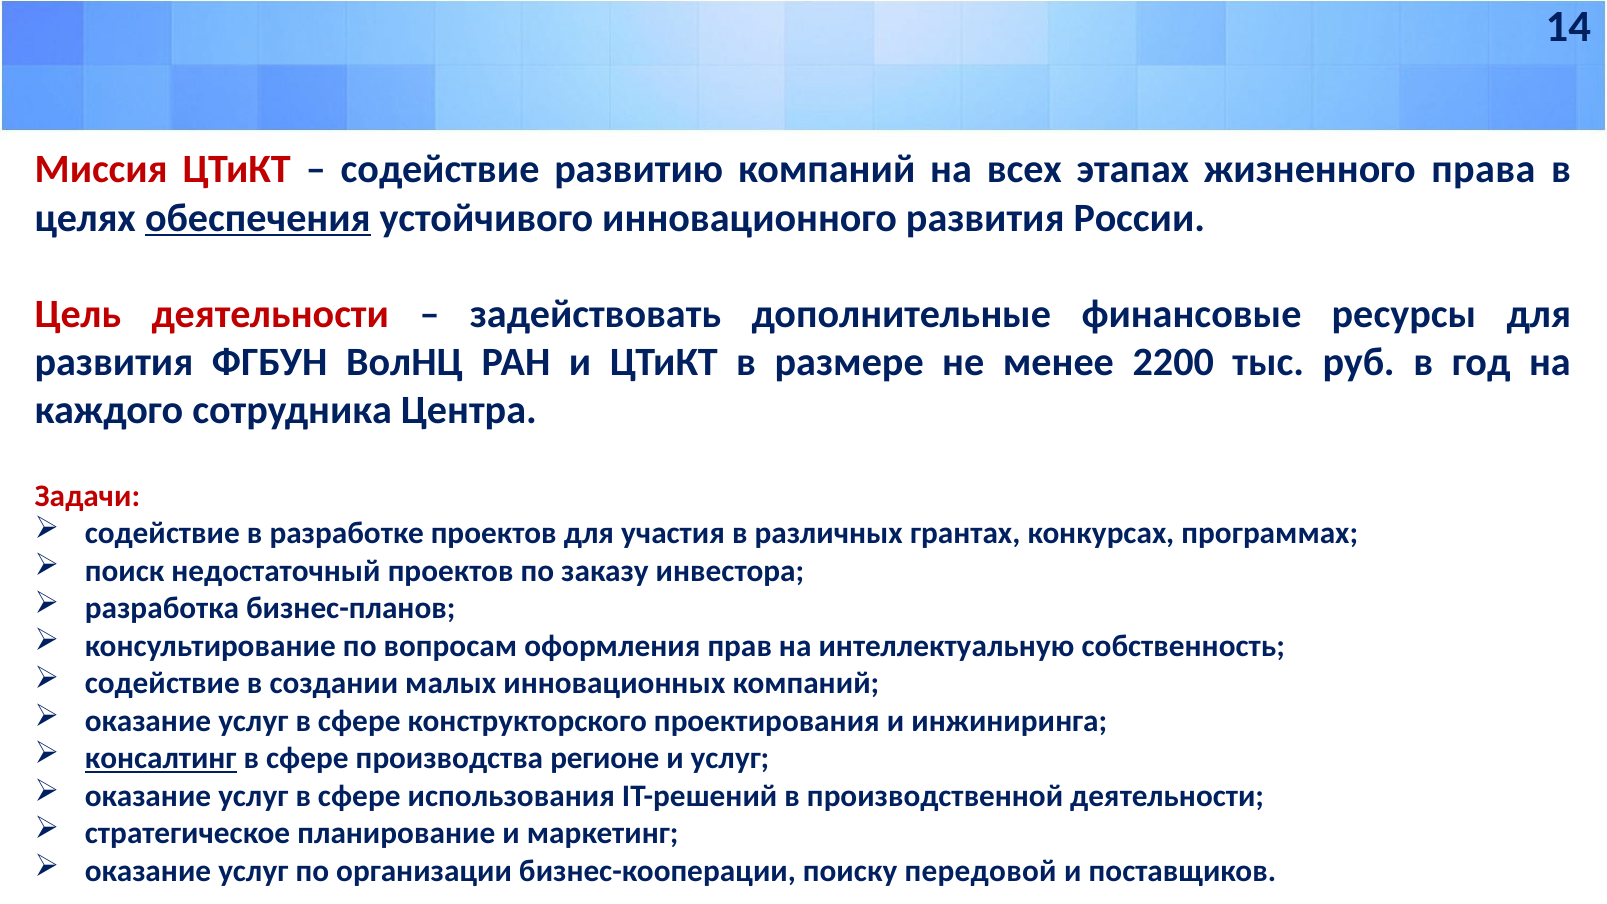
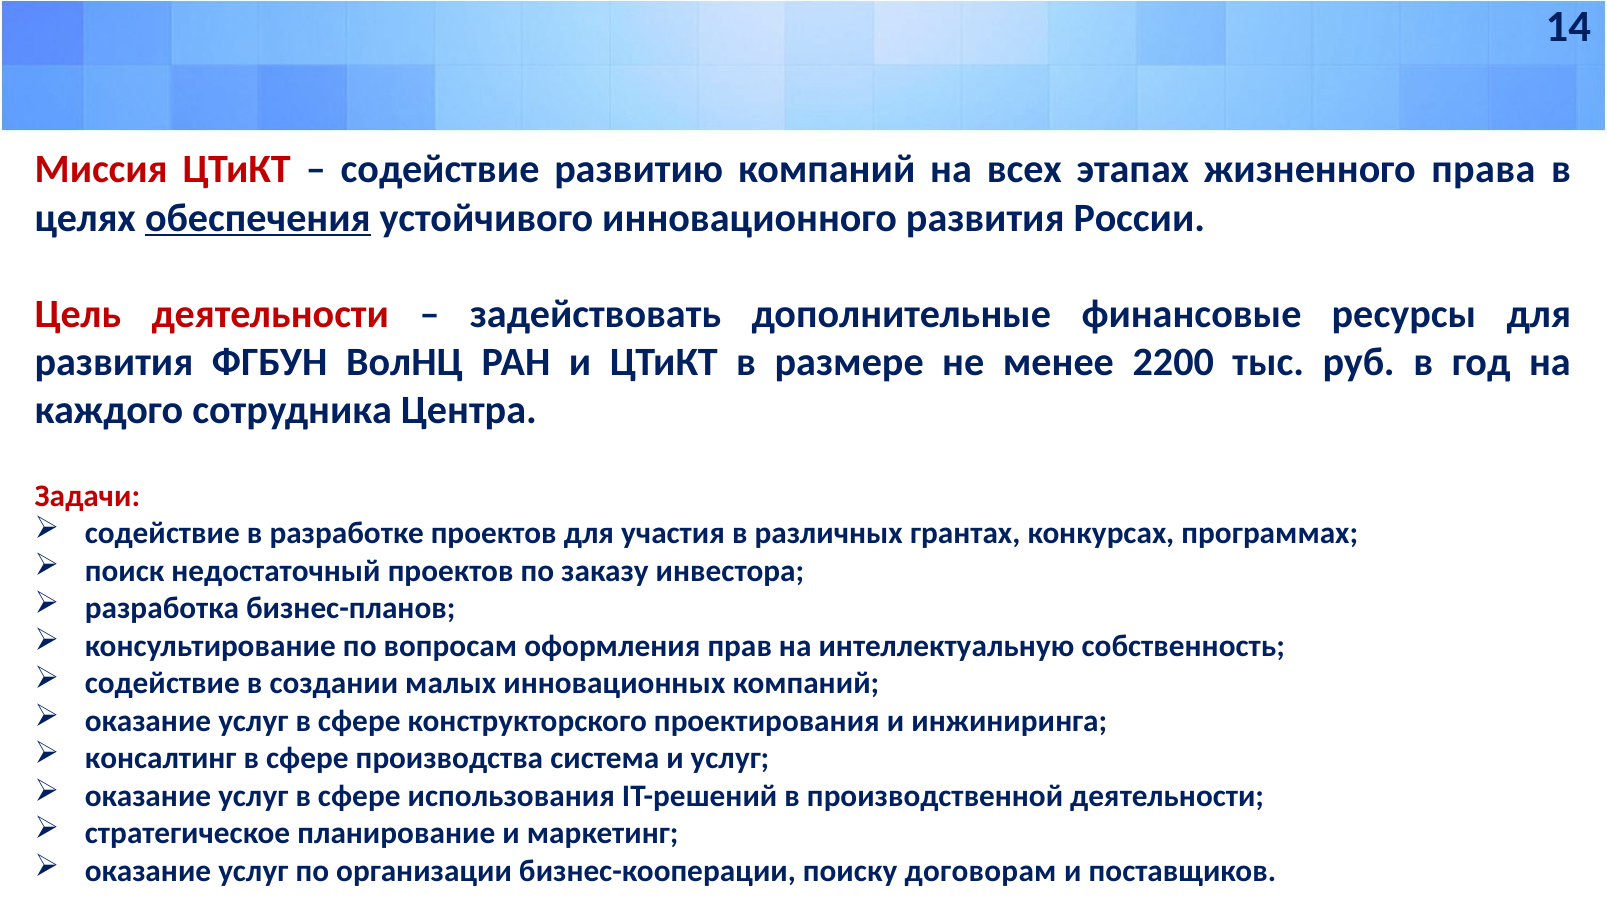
консалтинг underline: present -> none
регионе: регионе -> система
передовой: передовой -> договорам
